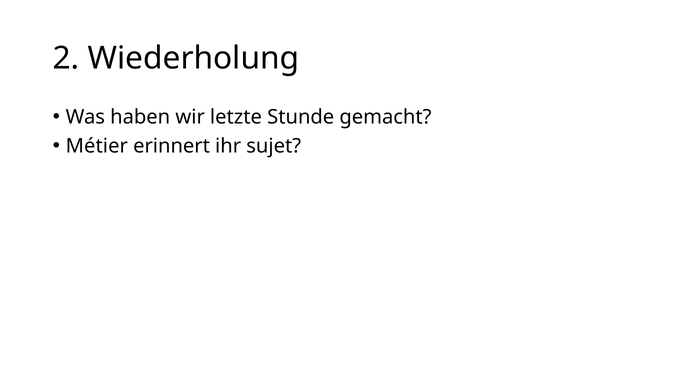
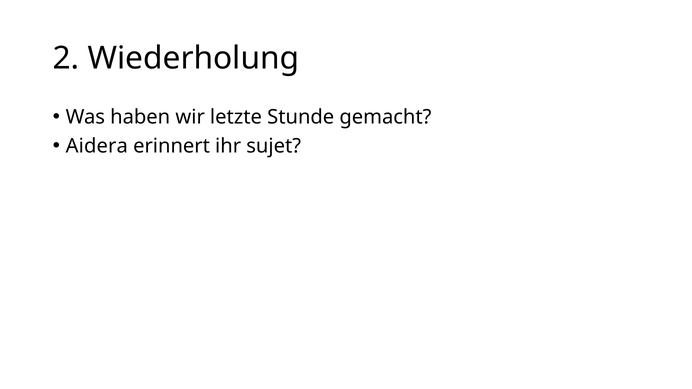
Métier: Métier -> Aidera
